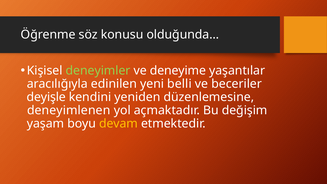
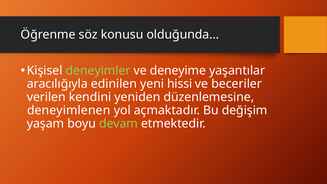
belli: belli -> hissi
deyişle: deyişle -> verilen
devam colour: yellow -> light green
